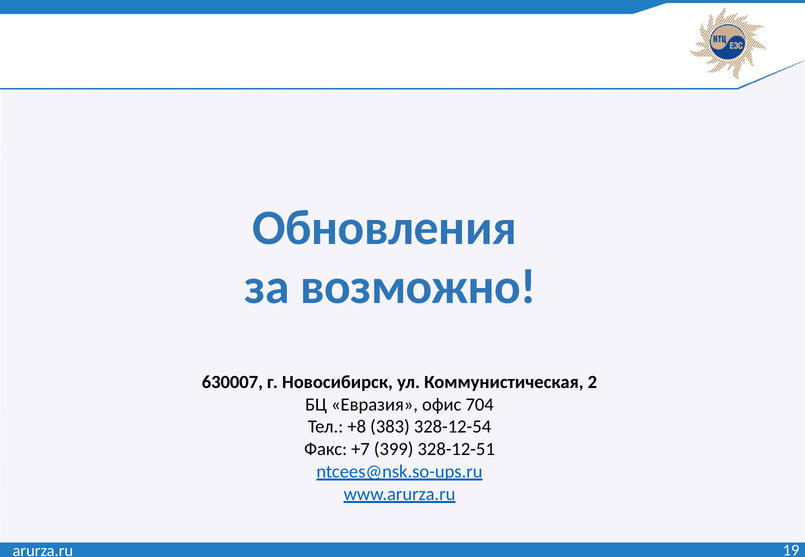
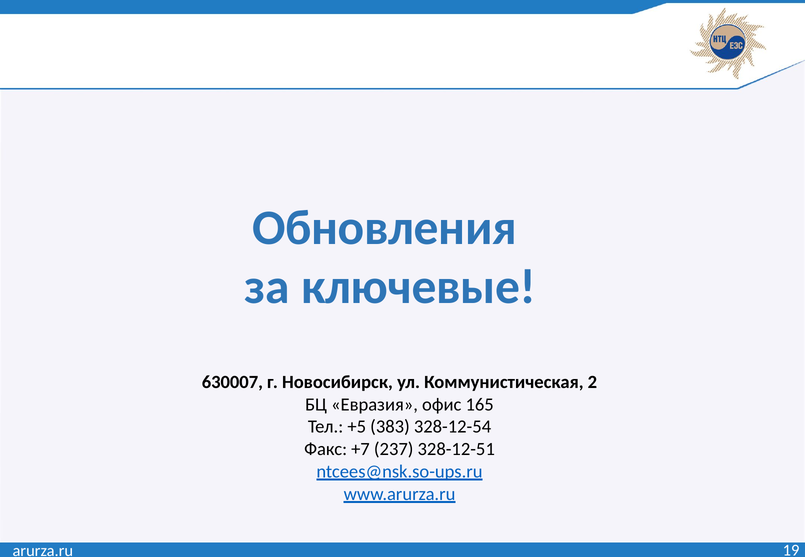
возможно: возможно -> ключевые
704: 704 -> 165
+8: +8 -> +5
399: 399 -> 237
